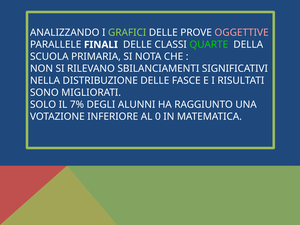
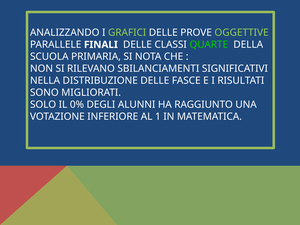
OGGETTIVE colour: pink -> light green
7%: 7% -> 0%
0: 0 -> 1
